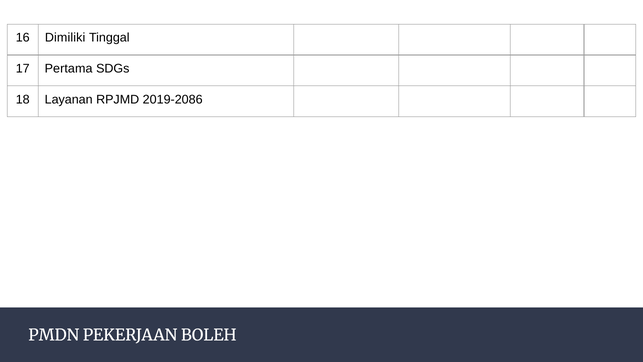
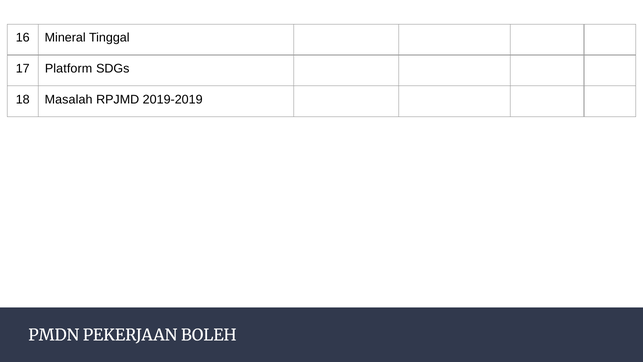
Dimiliki: Dimiliki -> Mineral
Pertama: Pertama -> Platform
Layanan: Layanan -> Masalah
2019-2086: 2019-2086 -> 2019-2019
